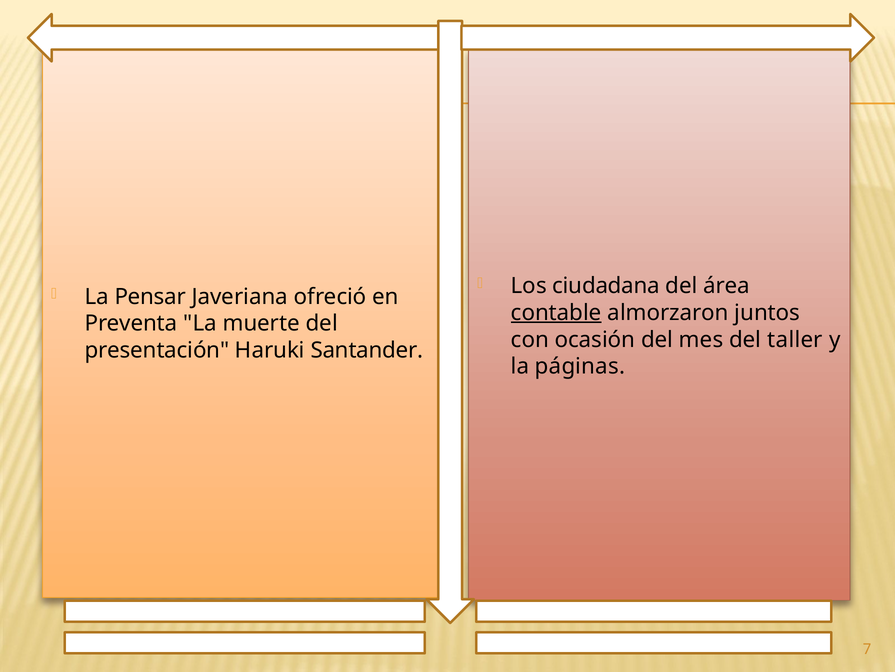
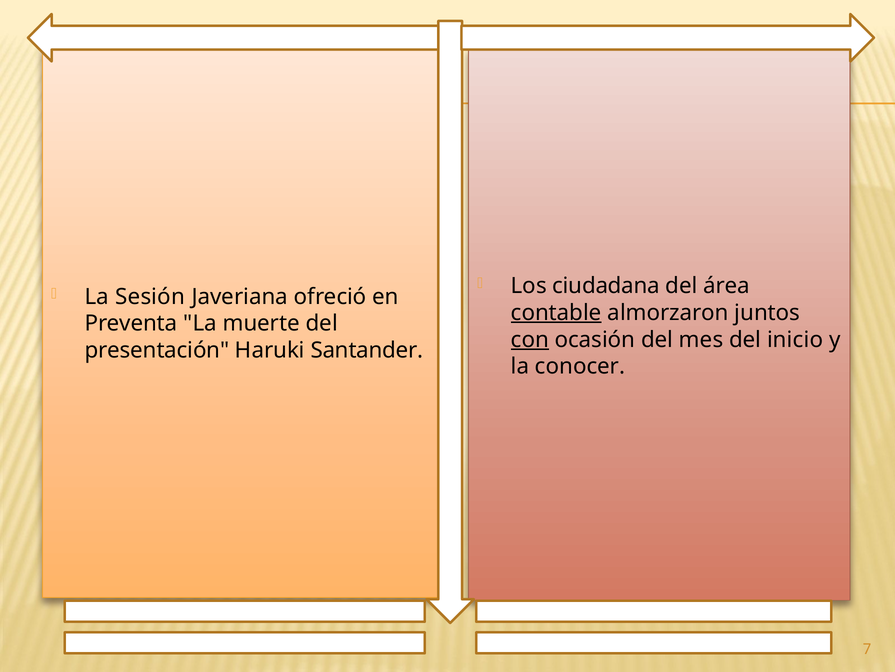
Pensar: Pensar -> Sesión
con underline: none -> present
taller: taller -> inicio
páginas: páginas -> conocer
